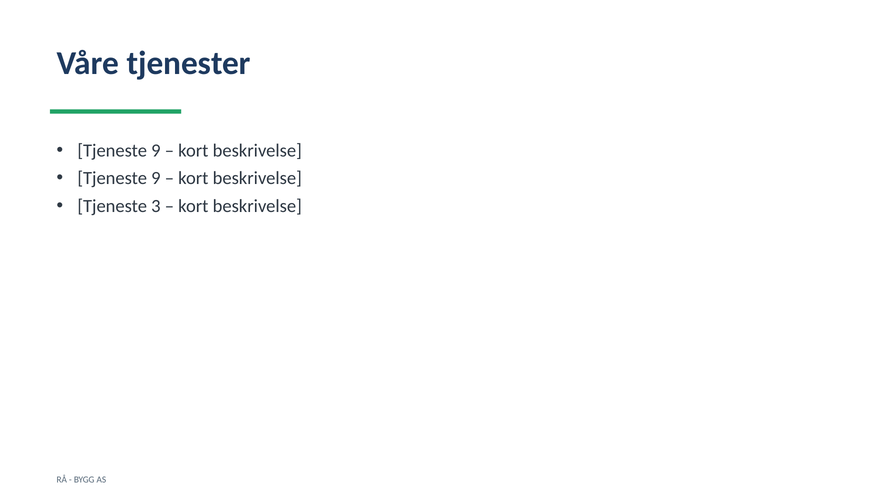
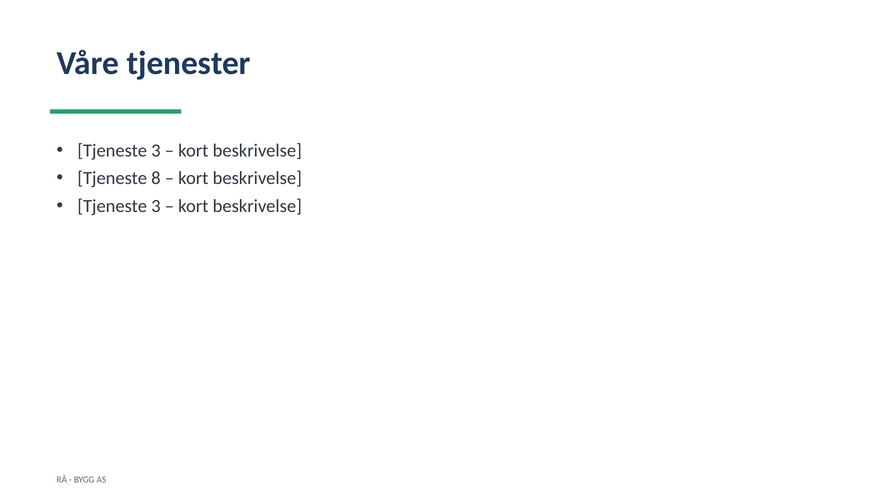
9 at (156, 151): 9 -> 3
9 at (156, 178): 9 -> 8
